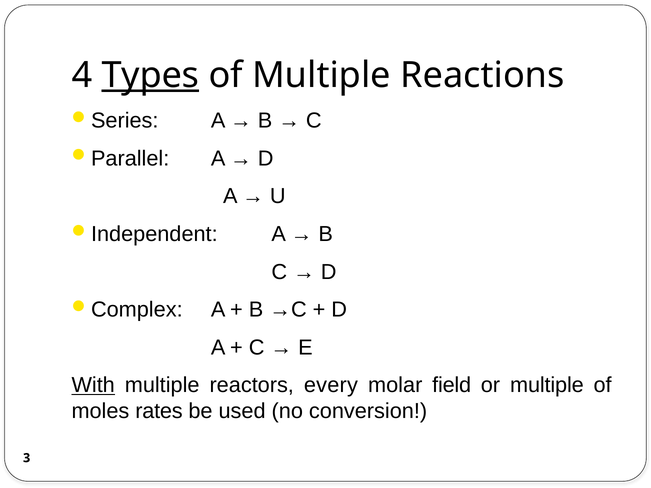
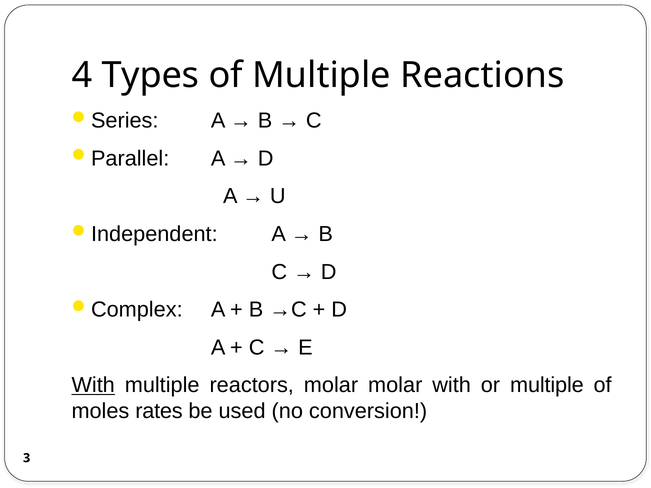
Types underline: present -> none
reactors every: every -> molar
molar field: field -> with
